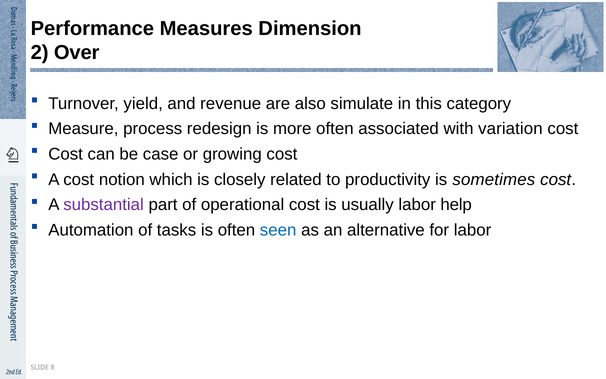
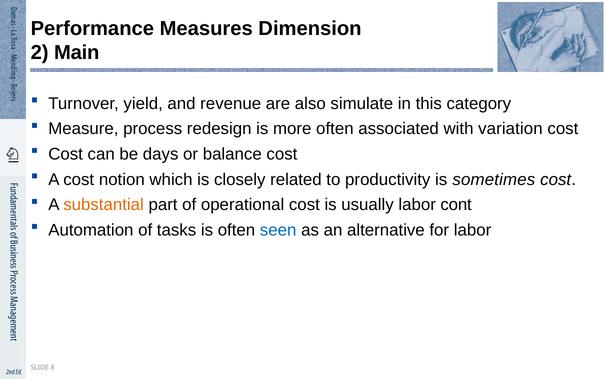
Over: Over -> Main
case: case -> days
growing: growing -> balance
substantial colour: purple -> orange
help: help -> cont
